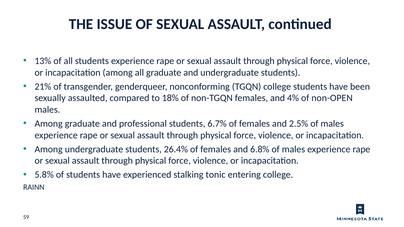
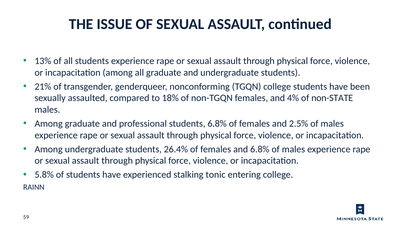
non-OPEN: non-OPEN -> non-STATE
students 6.7%: 6.7% -> 6.8%
